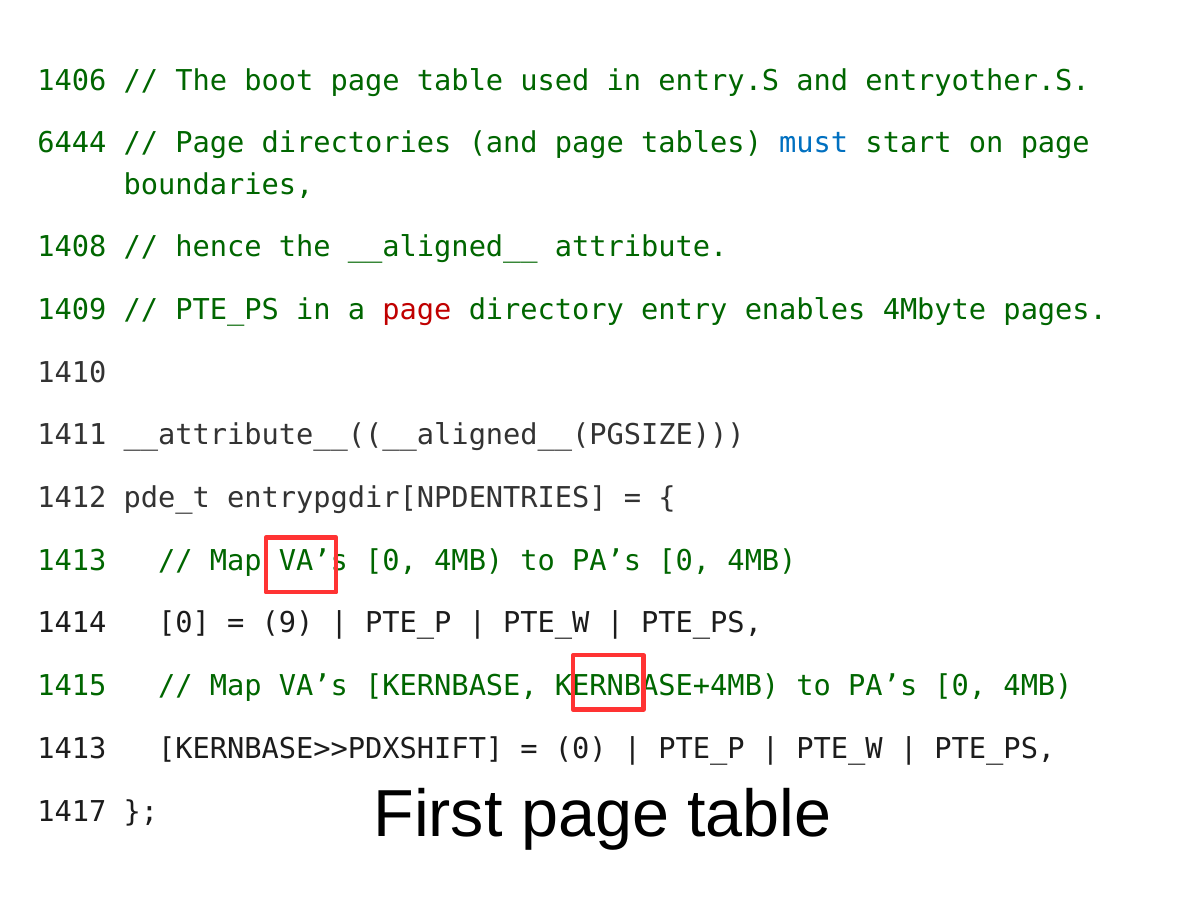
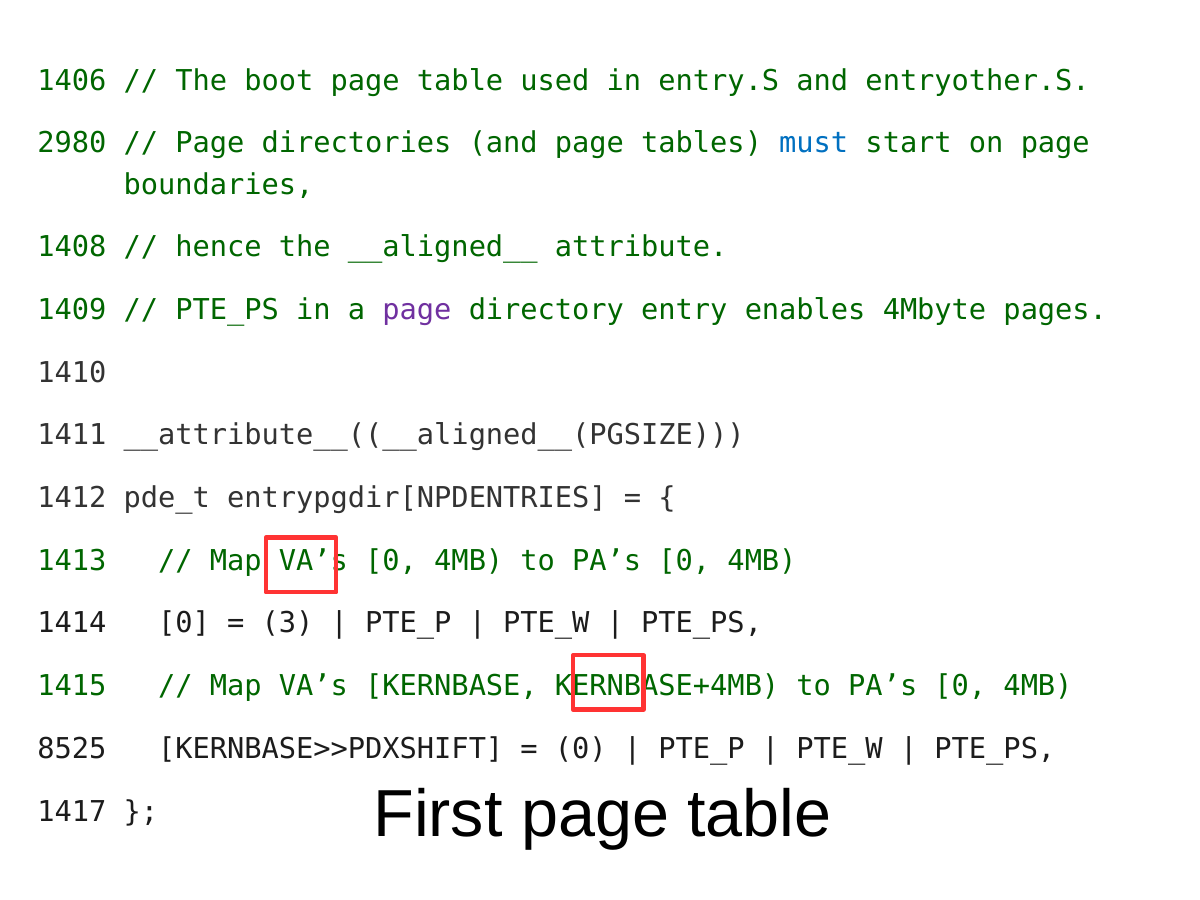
6444: 6444 -> 2980
page at (417, 310) colour: red -> purple
9: 9 -> 3
1413 at (72, 749): 1413 -> 8525
